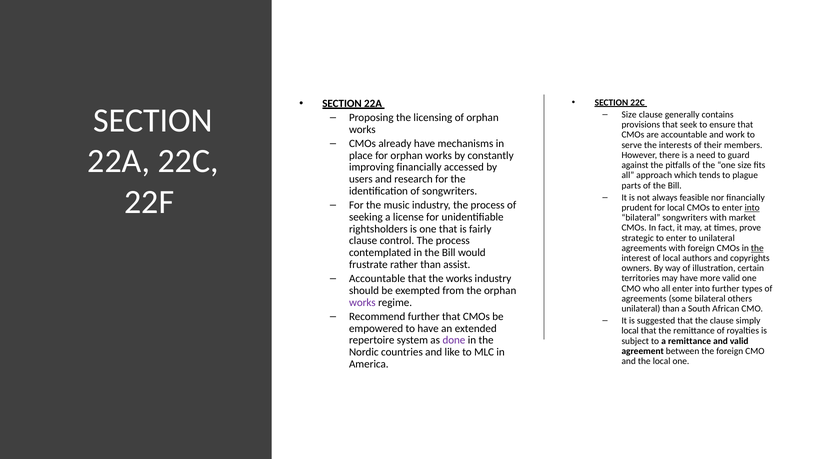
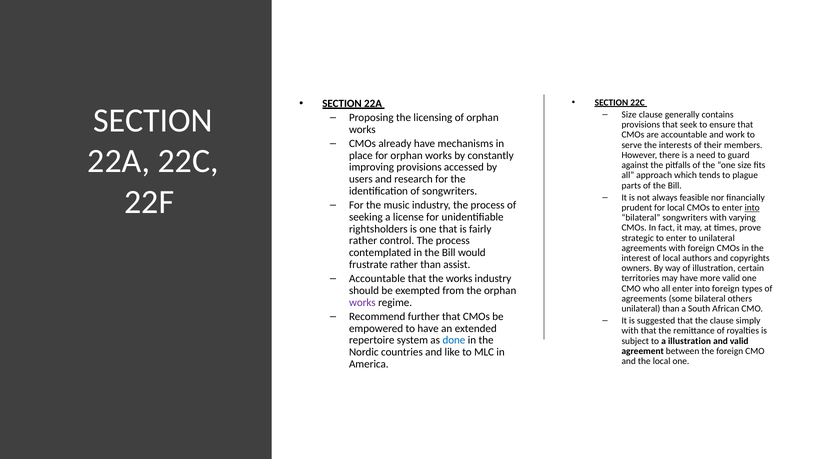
improving financially: financially -> provisions
market: market -> varying
clause at (363, 241): clause -> rather
the at (757, 248) underline: present -> none
into further: further -> foreign
local at (630, 331): local -> with
done colour: purple -> blue
a remittance: remittance -> illustration
